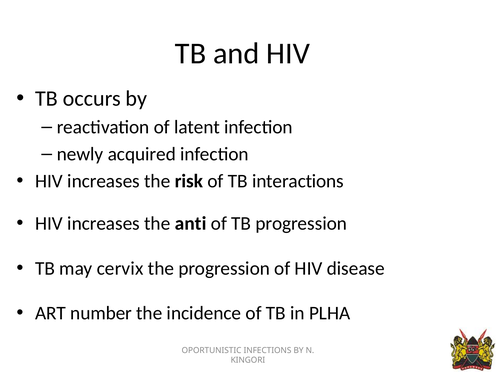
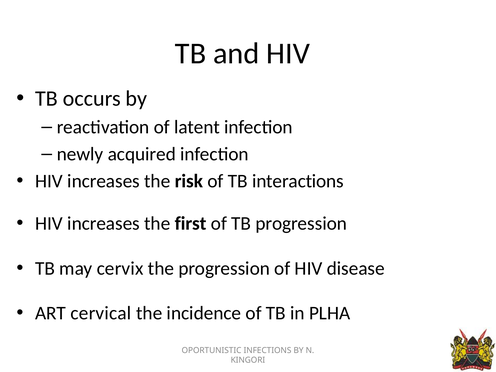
anti: anti -> first
number: number -> cervical
